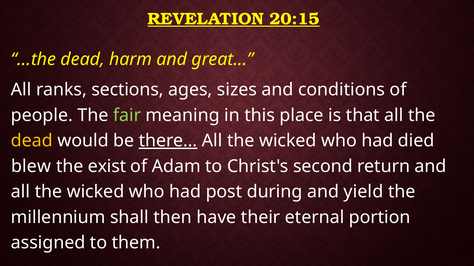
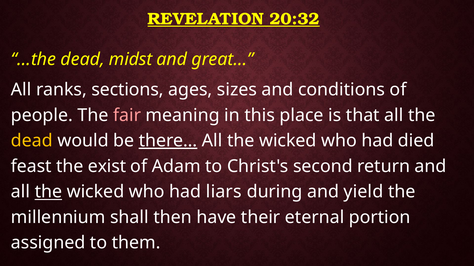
20:15: 20:15 -> 20:32
harm: harm -> midst
fair colour: light green -> pink
blew: blew -> feast
the at (48, 192) underline: none -> present
post: post -> liars
